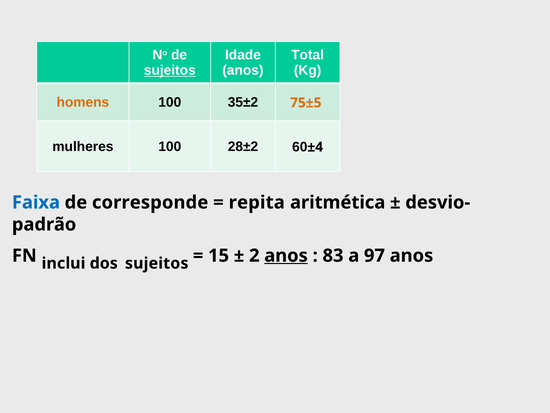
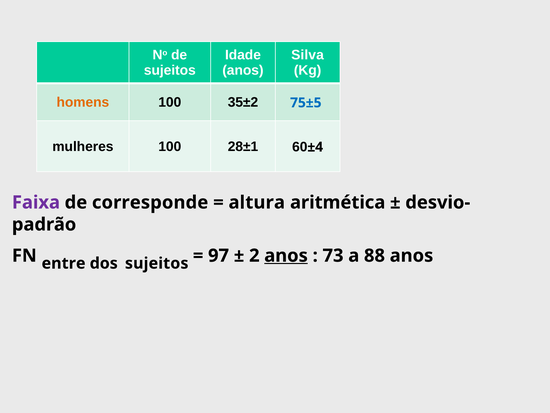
Total: Total -> Silva
sujeitos at (170, 70) underline: present -> none
75±5 colour: orange -> blue
28±2: 28±2 -> 28±1
Faixa colour: blue -> purple
repita: repita -> altura
inclui: inclui -> entre
15: 15 -> 97
83: 83 -> 73
97: 97 -> 88
